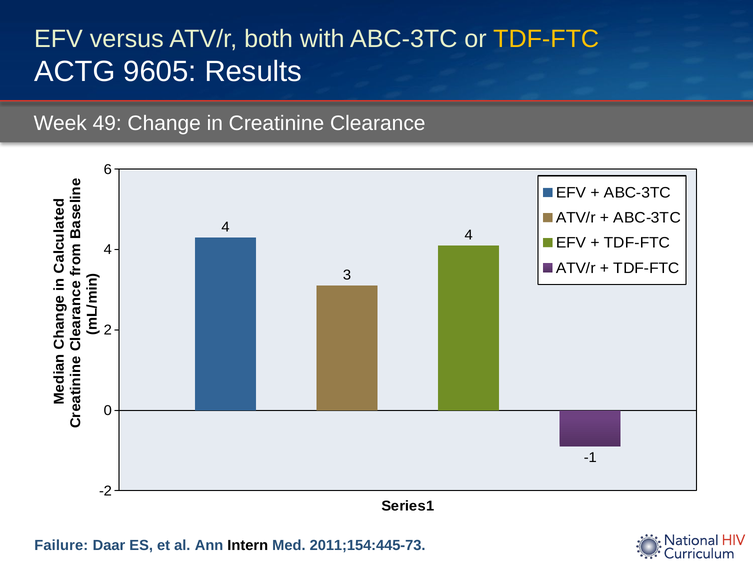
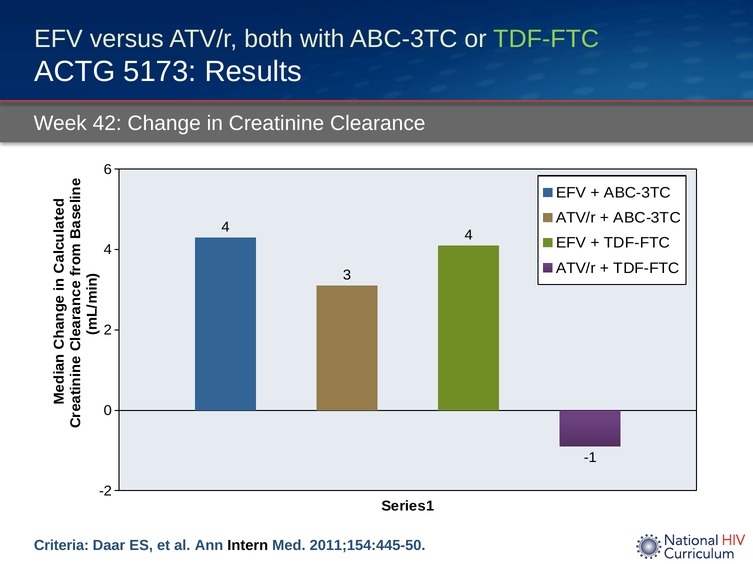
TDF-FTC at (546, 39) colour: yellow -> light green
9605: 9605 -> 5173
49: 49 -> 42
Failure: Failure -> Criteria
2011;154:445-73: 2011;154:445-73 -> 2011;154:445-50
